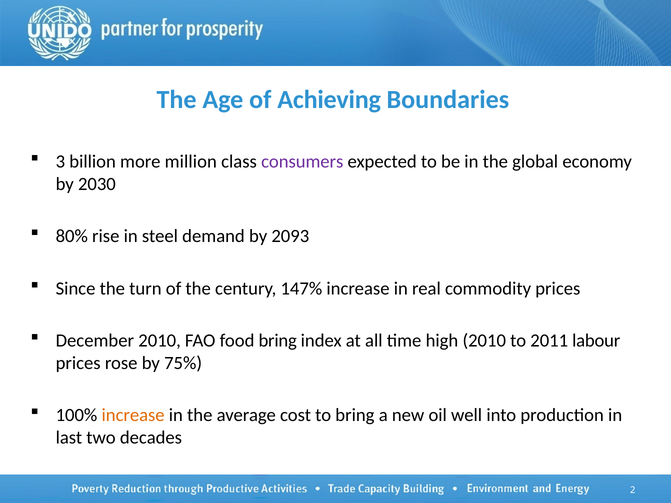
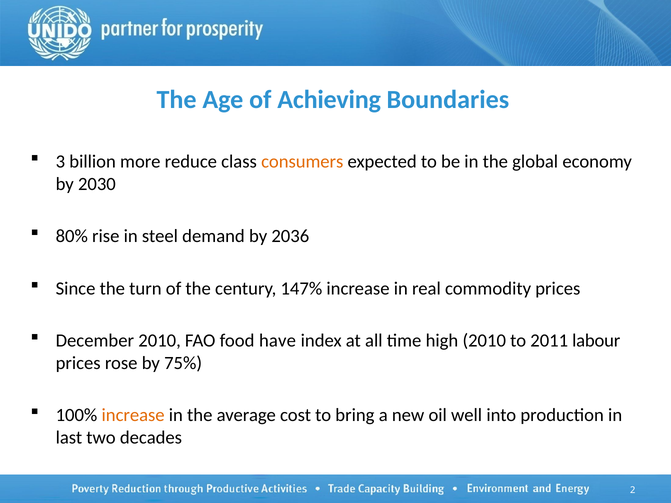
million: million -> reduce
consumers colour: purple -> orange
2093: 2093 -> 2036
food bring: bring -> have
